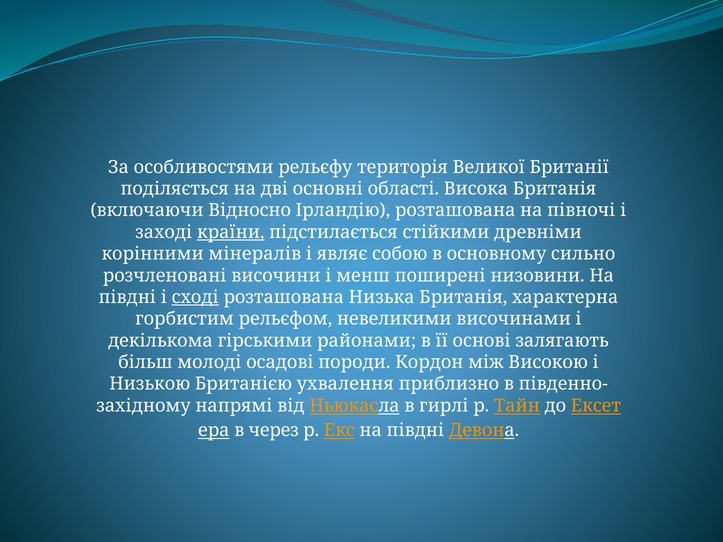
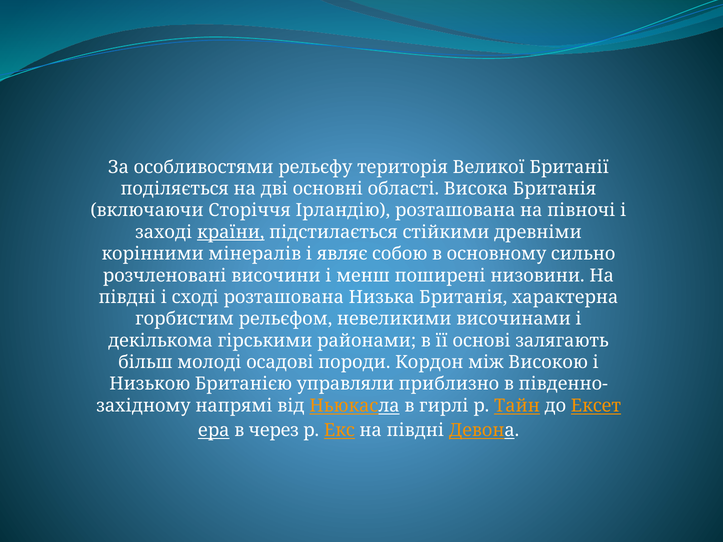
Відносно: Відносно -> Сторіччя
сході underline: present -> none
ухвалення: ухвалення -> управляли
